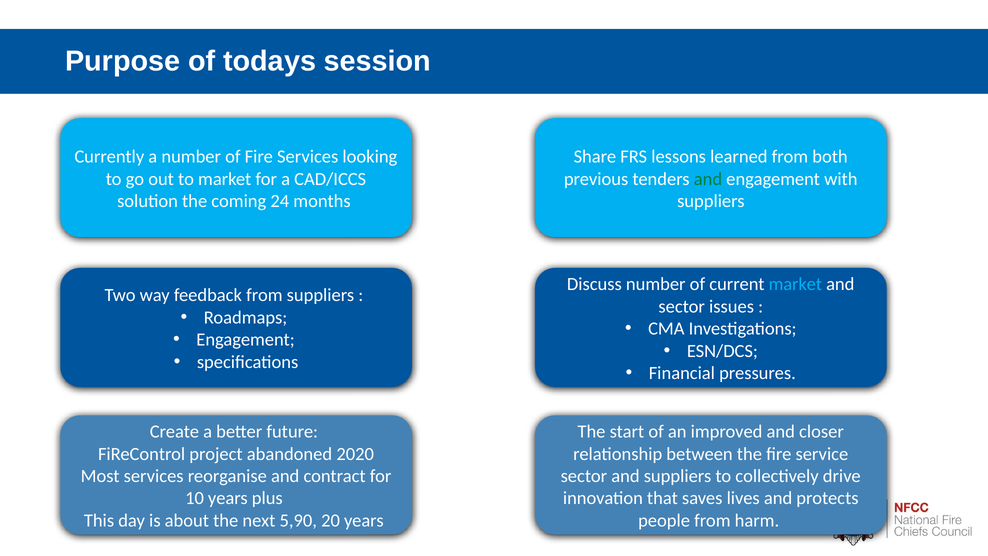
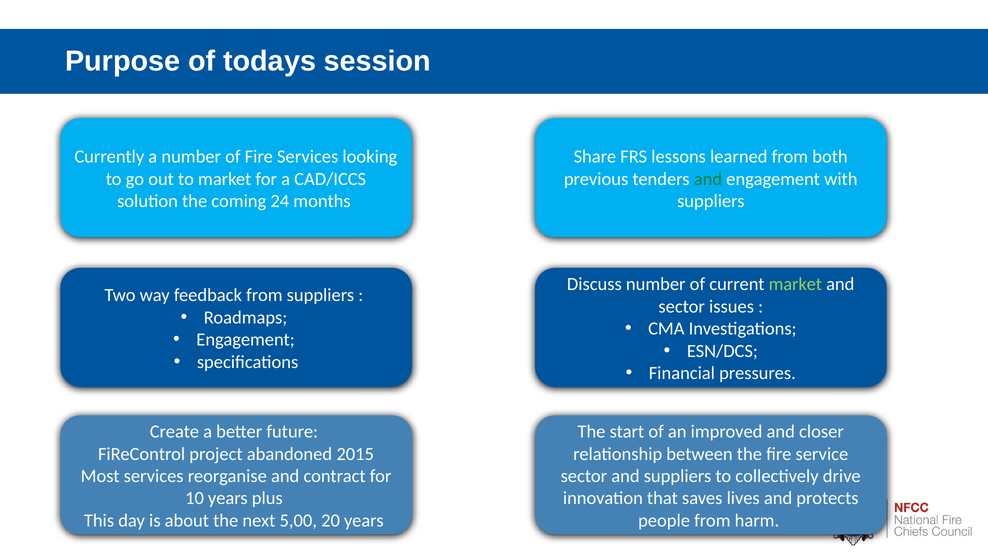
market at (795, 284) colour: light blue -> light green
2020: 2020 -> 2015
5,90: 5,90 -> 5,00
